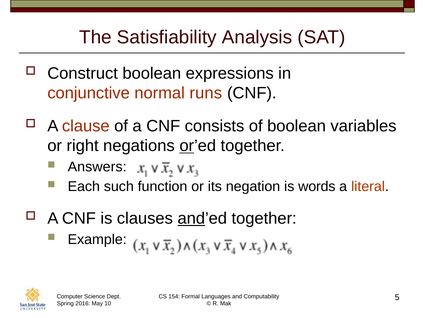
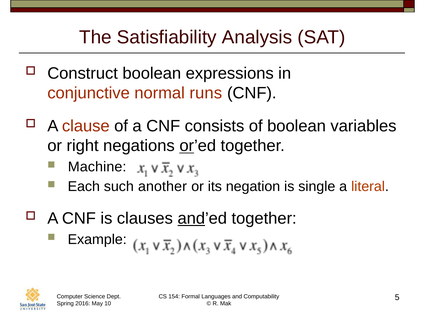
Answers: Answers -> Machine
function: function -> another
words: words -> single
